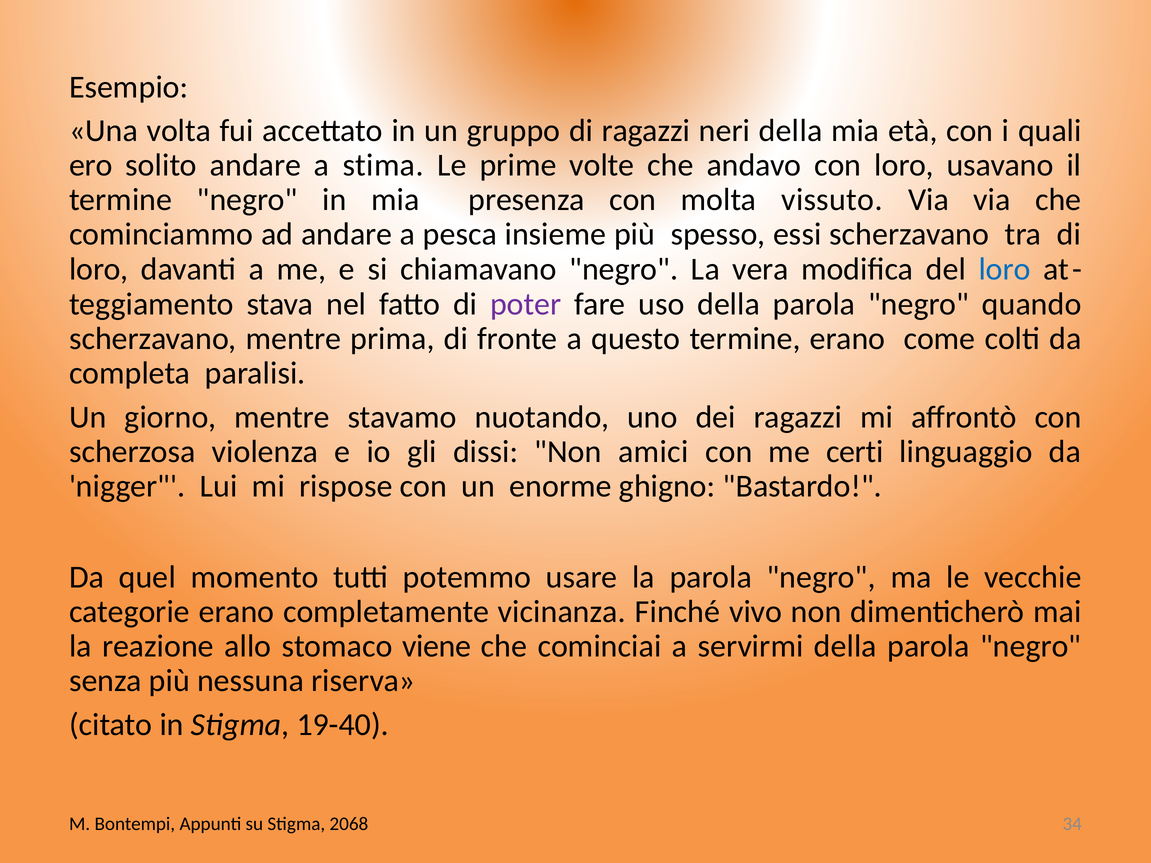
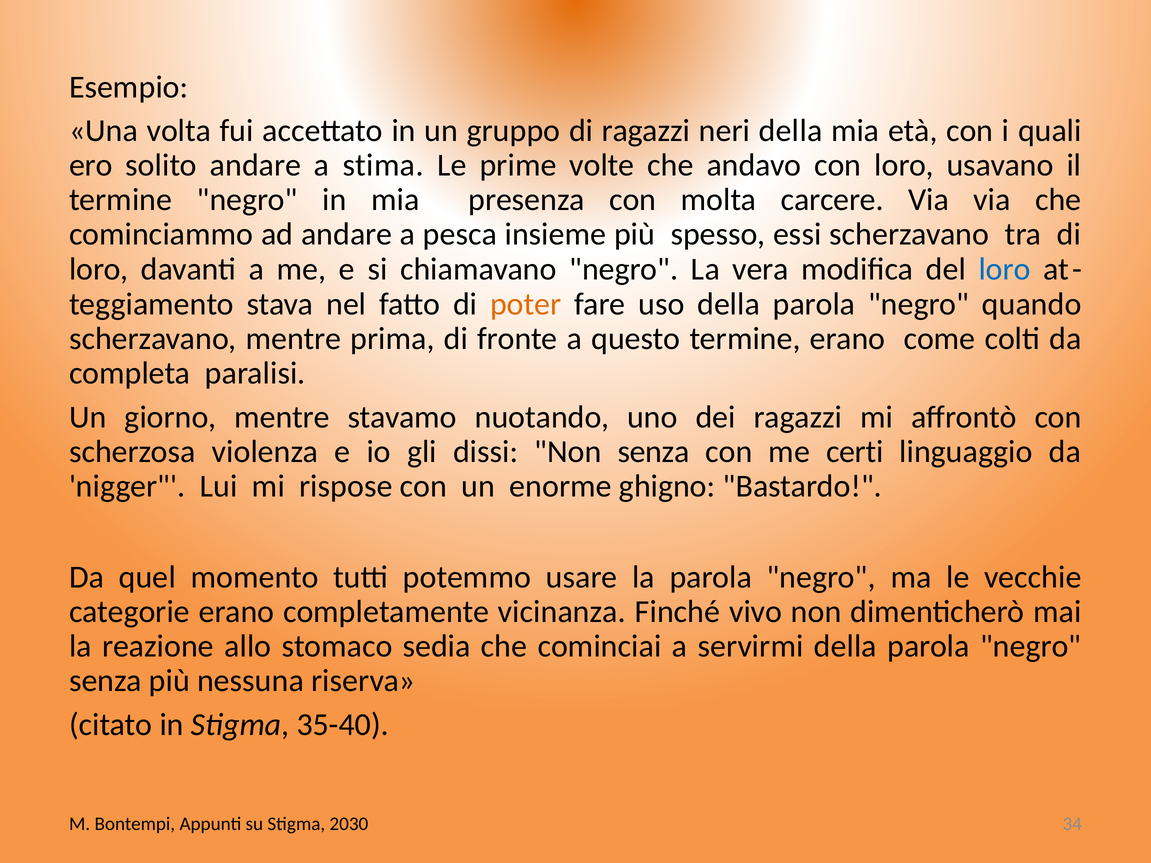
vissuto: vissuto -> carcere
poter colour: purple -> orange
Non amici: amici -> senza
viene: viene -> sedia
19-40: 19-40 -> 35-40
2068: 2068 -> 2030
